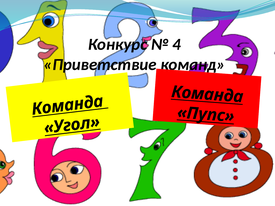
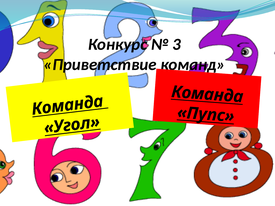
4: 4 -> 3
